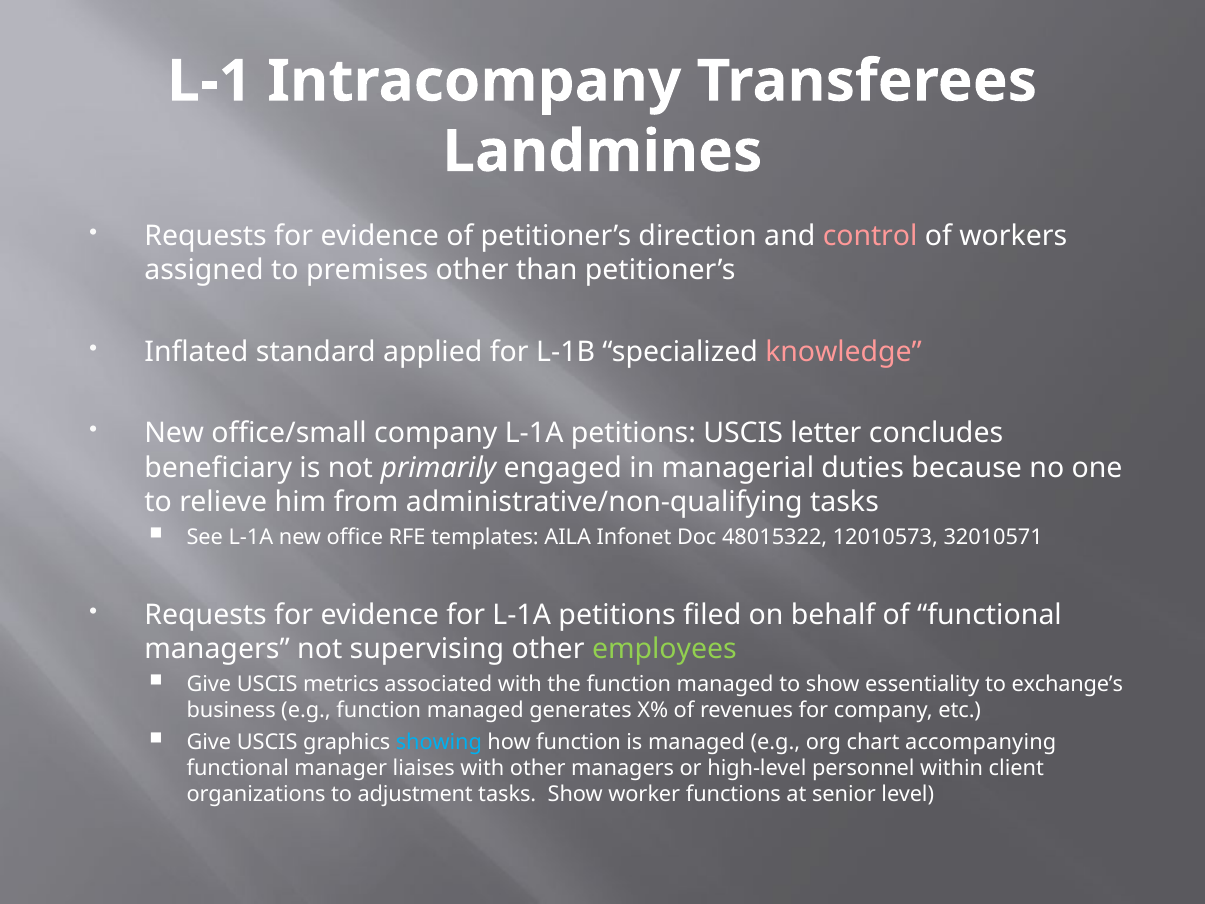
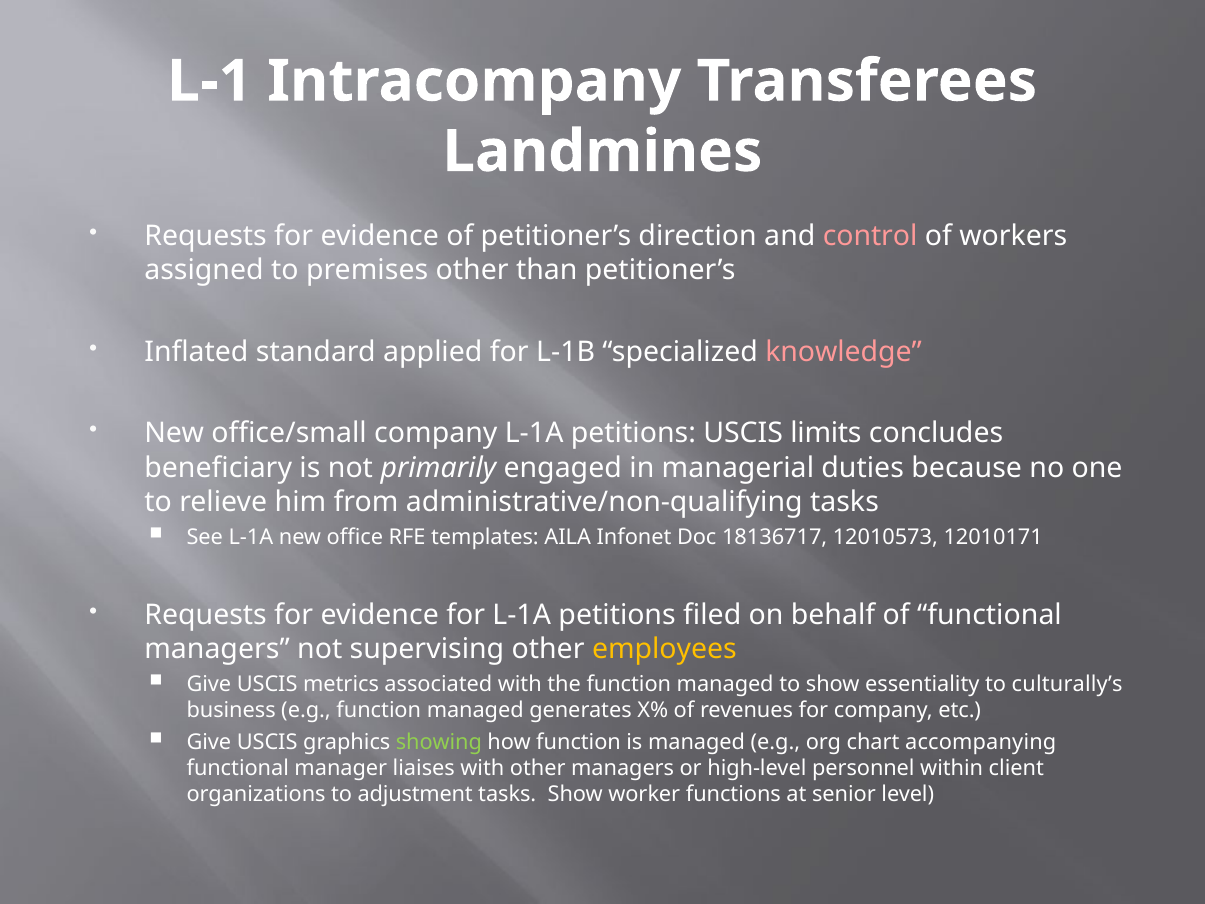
letter: letter -> limits
48015322: 48015322 -> 18136717
32010571: 32010571 -> 12010171
employees colour: light green -> yellow
exchange’s: exchange’s -> culturally’s
showing colour: light blue -> light green
